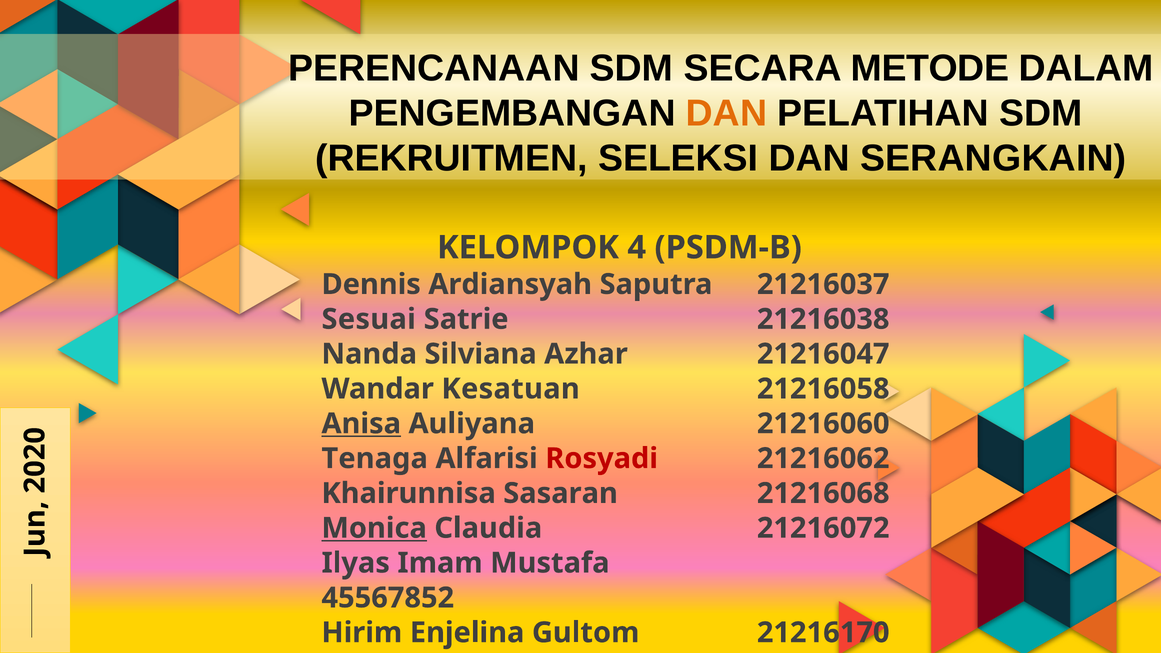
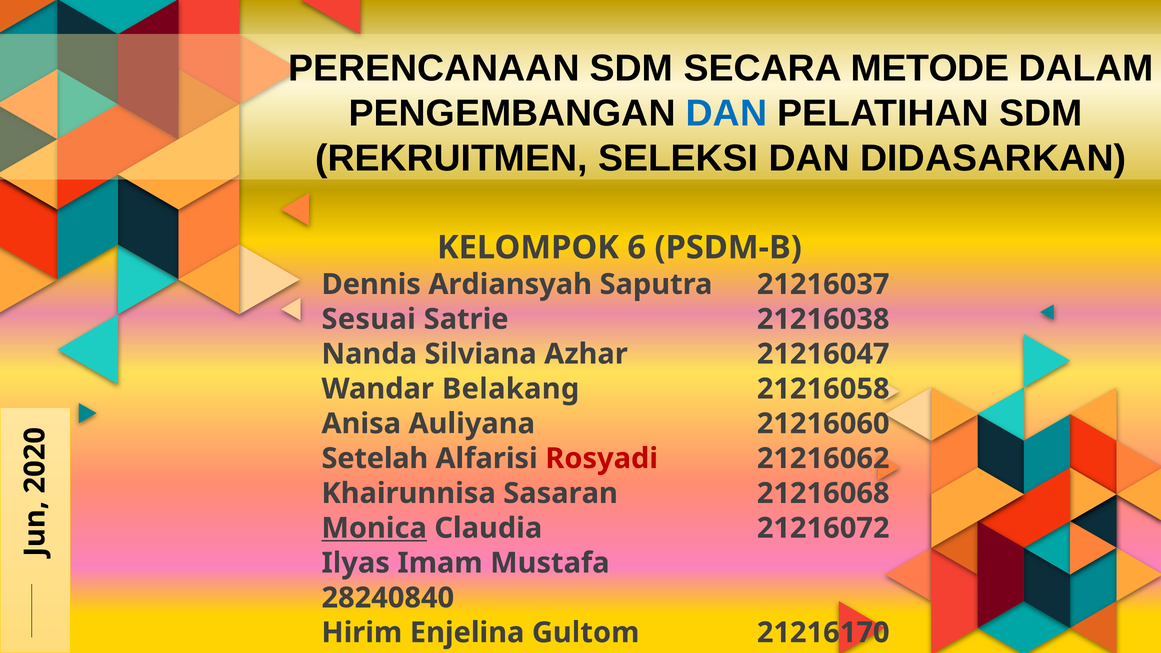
DAN at (727, 113) colour: orange -> blue
SERANGKAIN: SERANGKAIN -> DIDASARKAN
4: 4 -> 6
Kesatuan: Kesatuan -> Belakang
Anisa underline: present -> none
Tenaga: Tenaga -> Setelah
45567852: 45567852 -> 28240840
